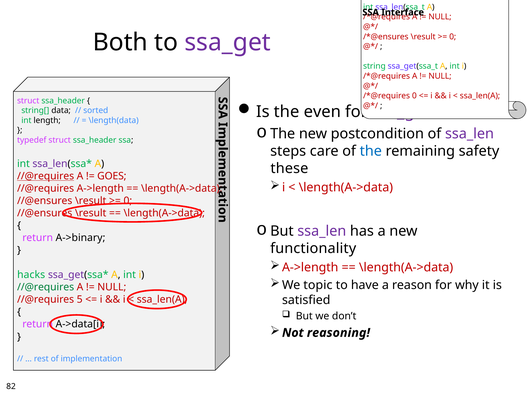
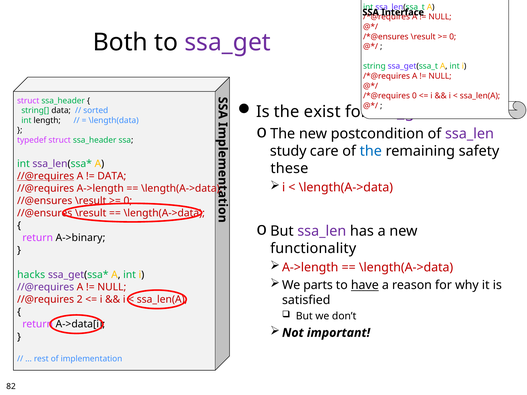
even: even -> exist
steps: steps -> study
GOES at (112, 176): GOES -> DATA
topic: topic -> parts
have underline: none -> present
//@requires at (46, 287) colour: green -> purple
5: 5 -> 2
reasoning: reasoning -> important
